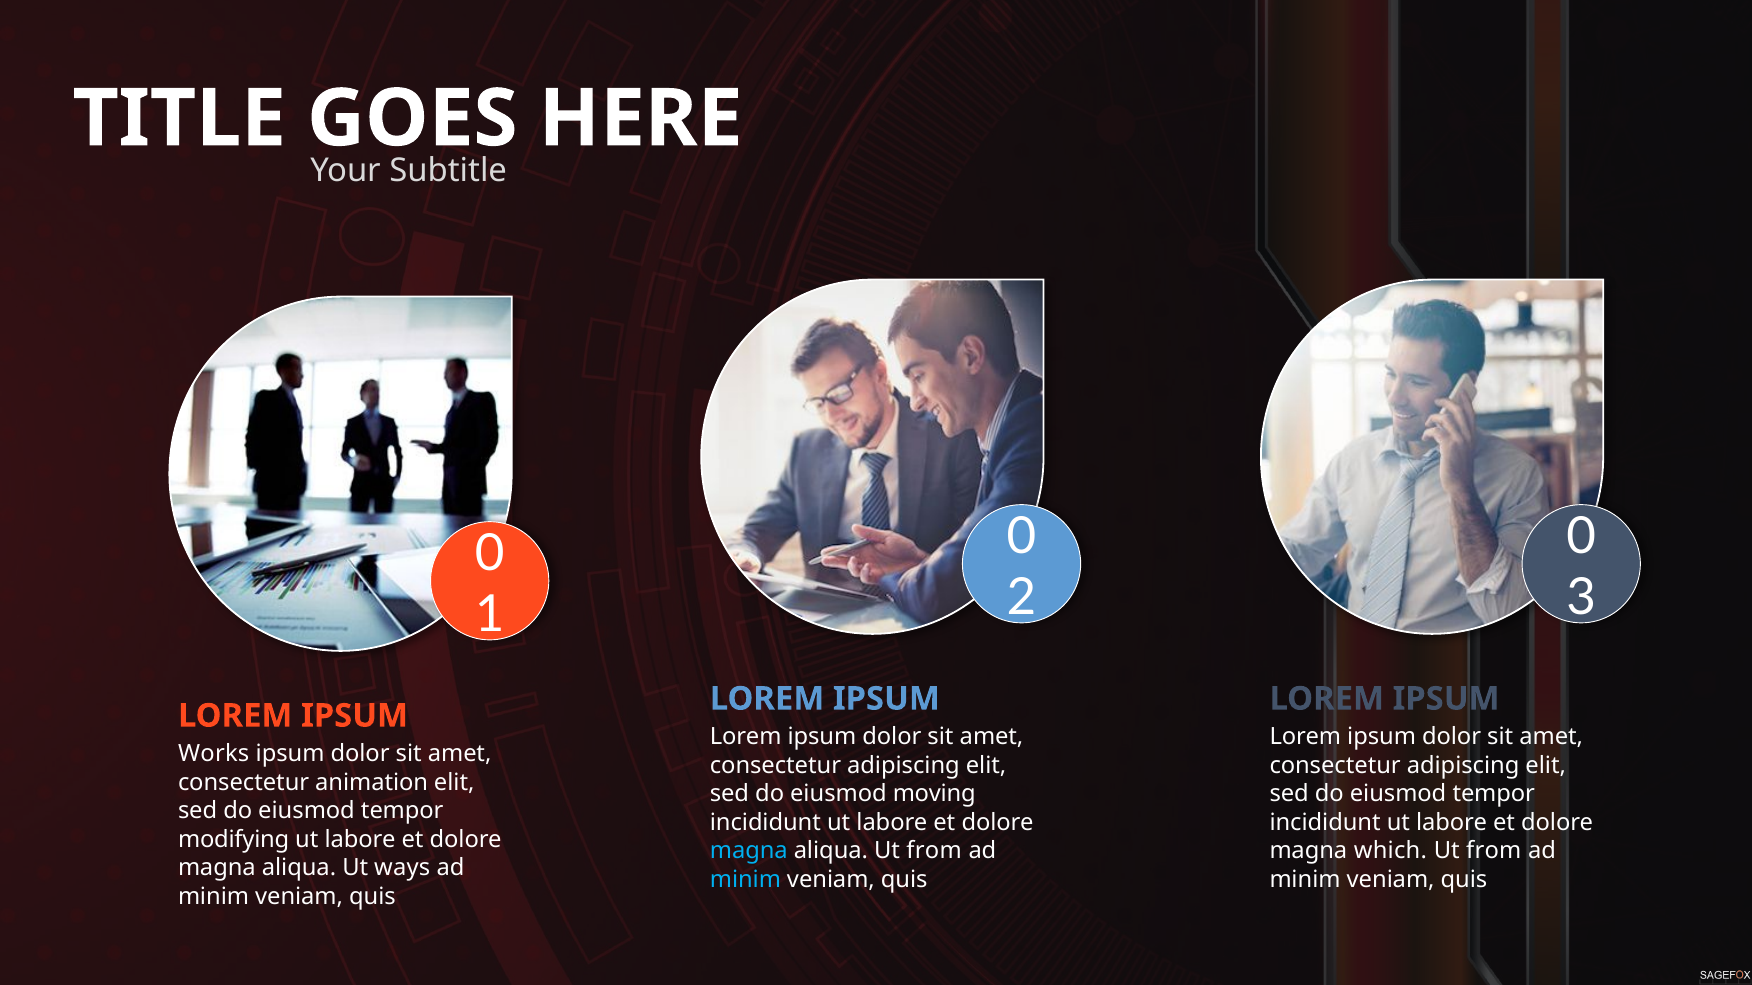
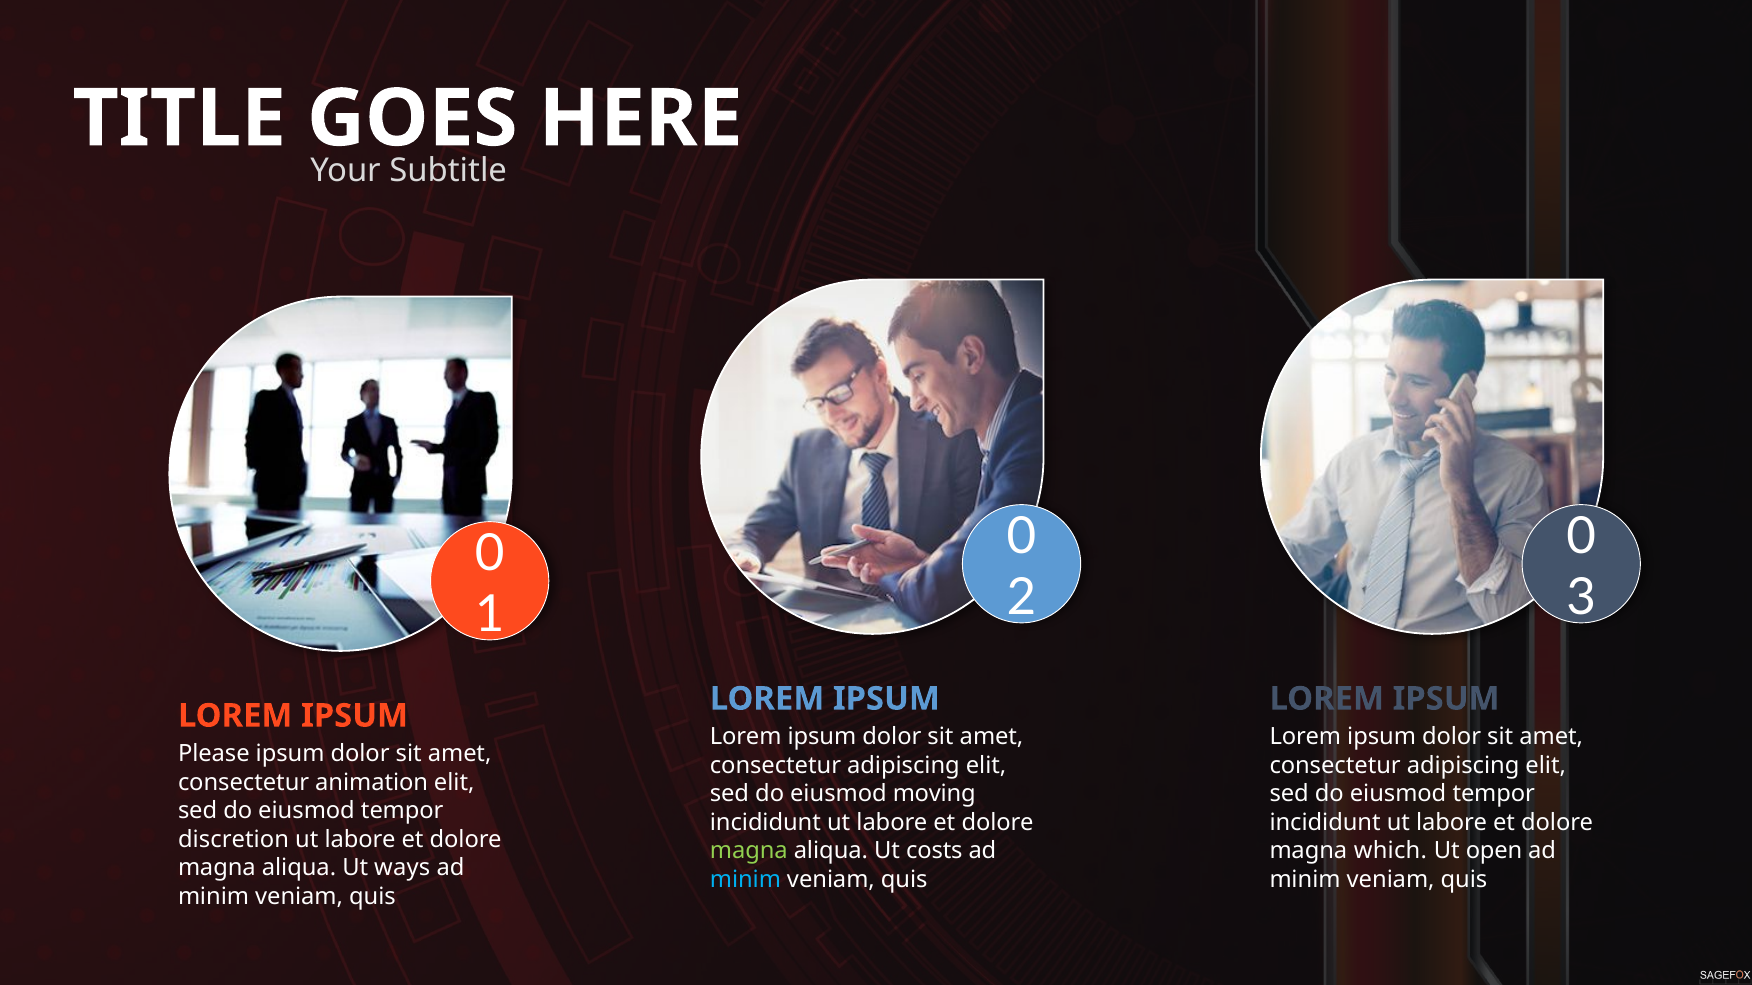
Works: Works -> Please
modifying: modifying -> discretion
magna at (749, 851) colour: light blue -> light green
aliqua Ut from: from -> costs
from at (1494, 851): from -> open
